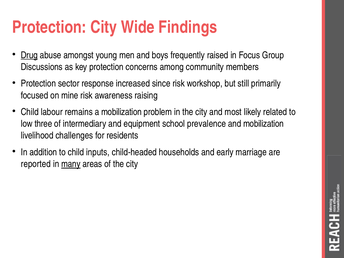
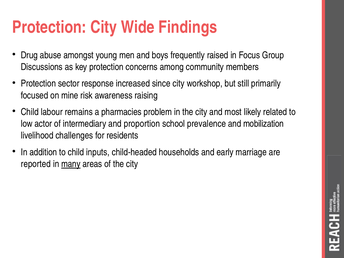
Drug underline: present -> none
since risk: risk -> city
a mobilization: mobilization -> pharmacies
three: three -> actor
equipment: equipment -> proportion
